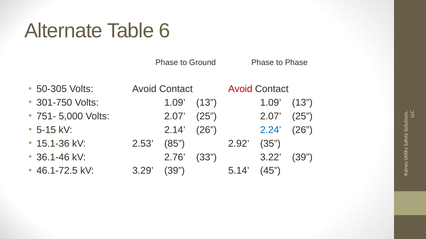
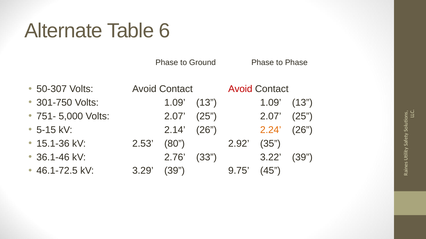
50-305: 50-305 -> 50-307
2.24 colour: blue -> orange
85: 85 -> 80
5.14: 5.14 -> 9.75
